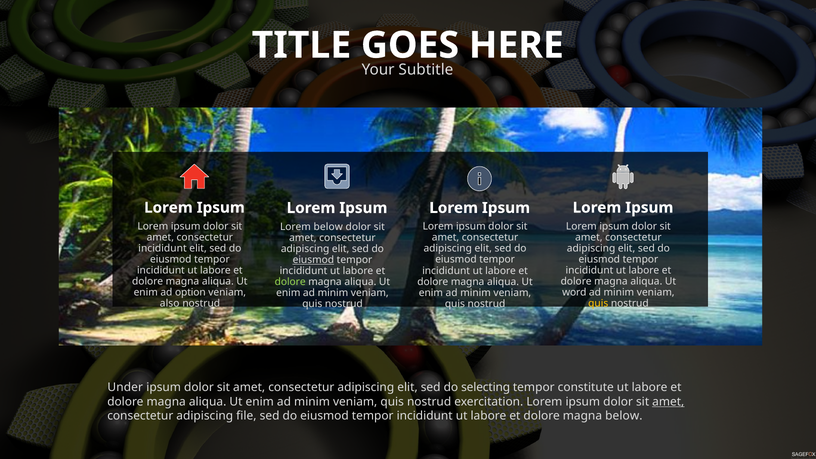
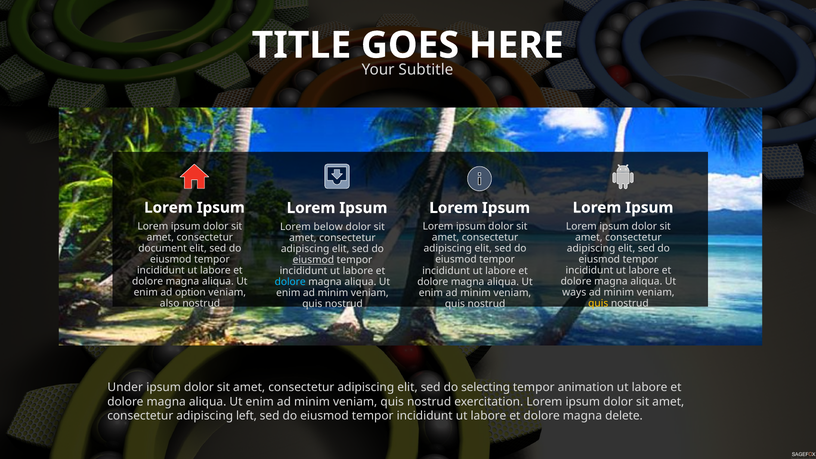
incididunt at (163, 248): incididunt -> document
dolore at (290, 282) colour: light green -> light blue
word: word -> ways
constitute: constitute -> animation
amet at (668, 402) underline: present -> none
file: file -> left
magna below: below -> delete
